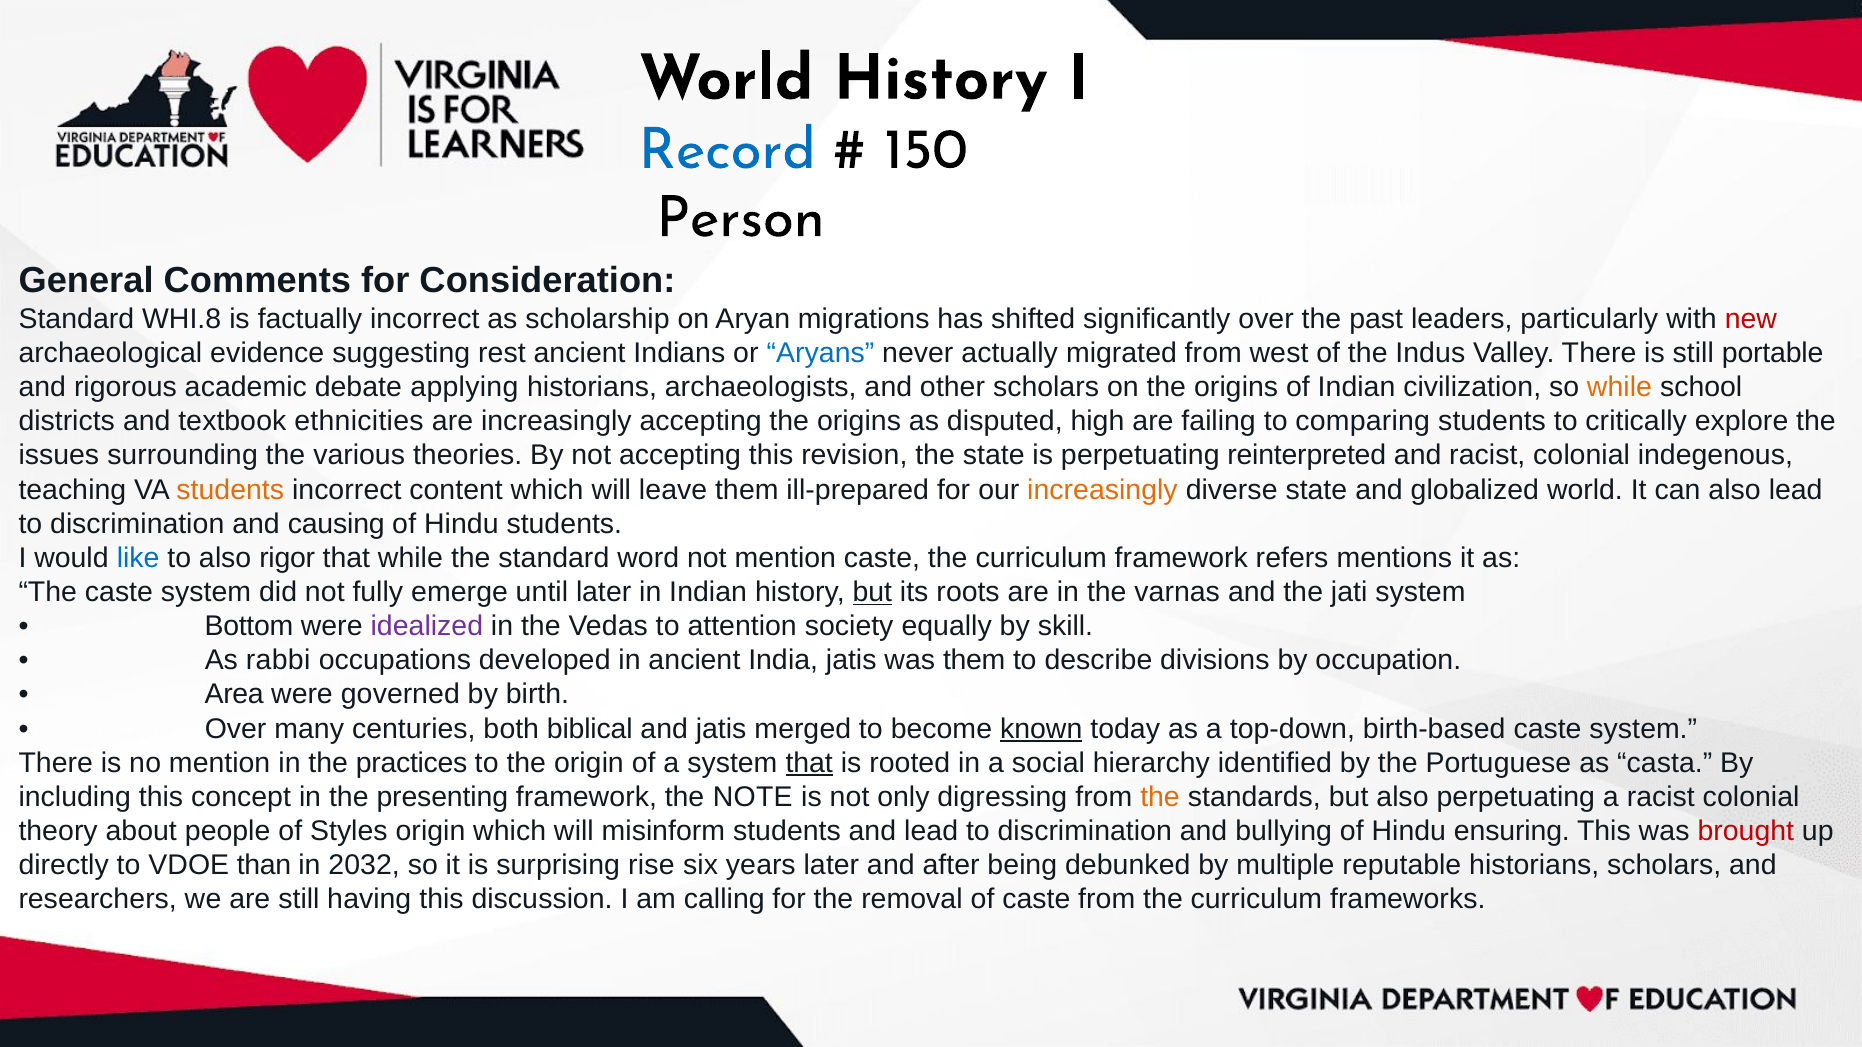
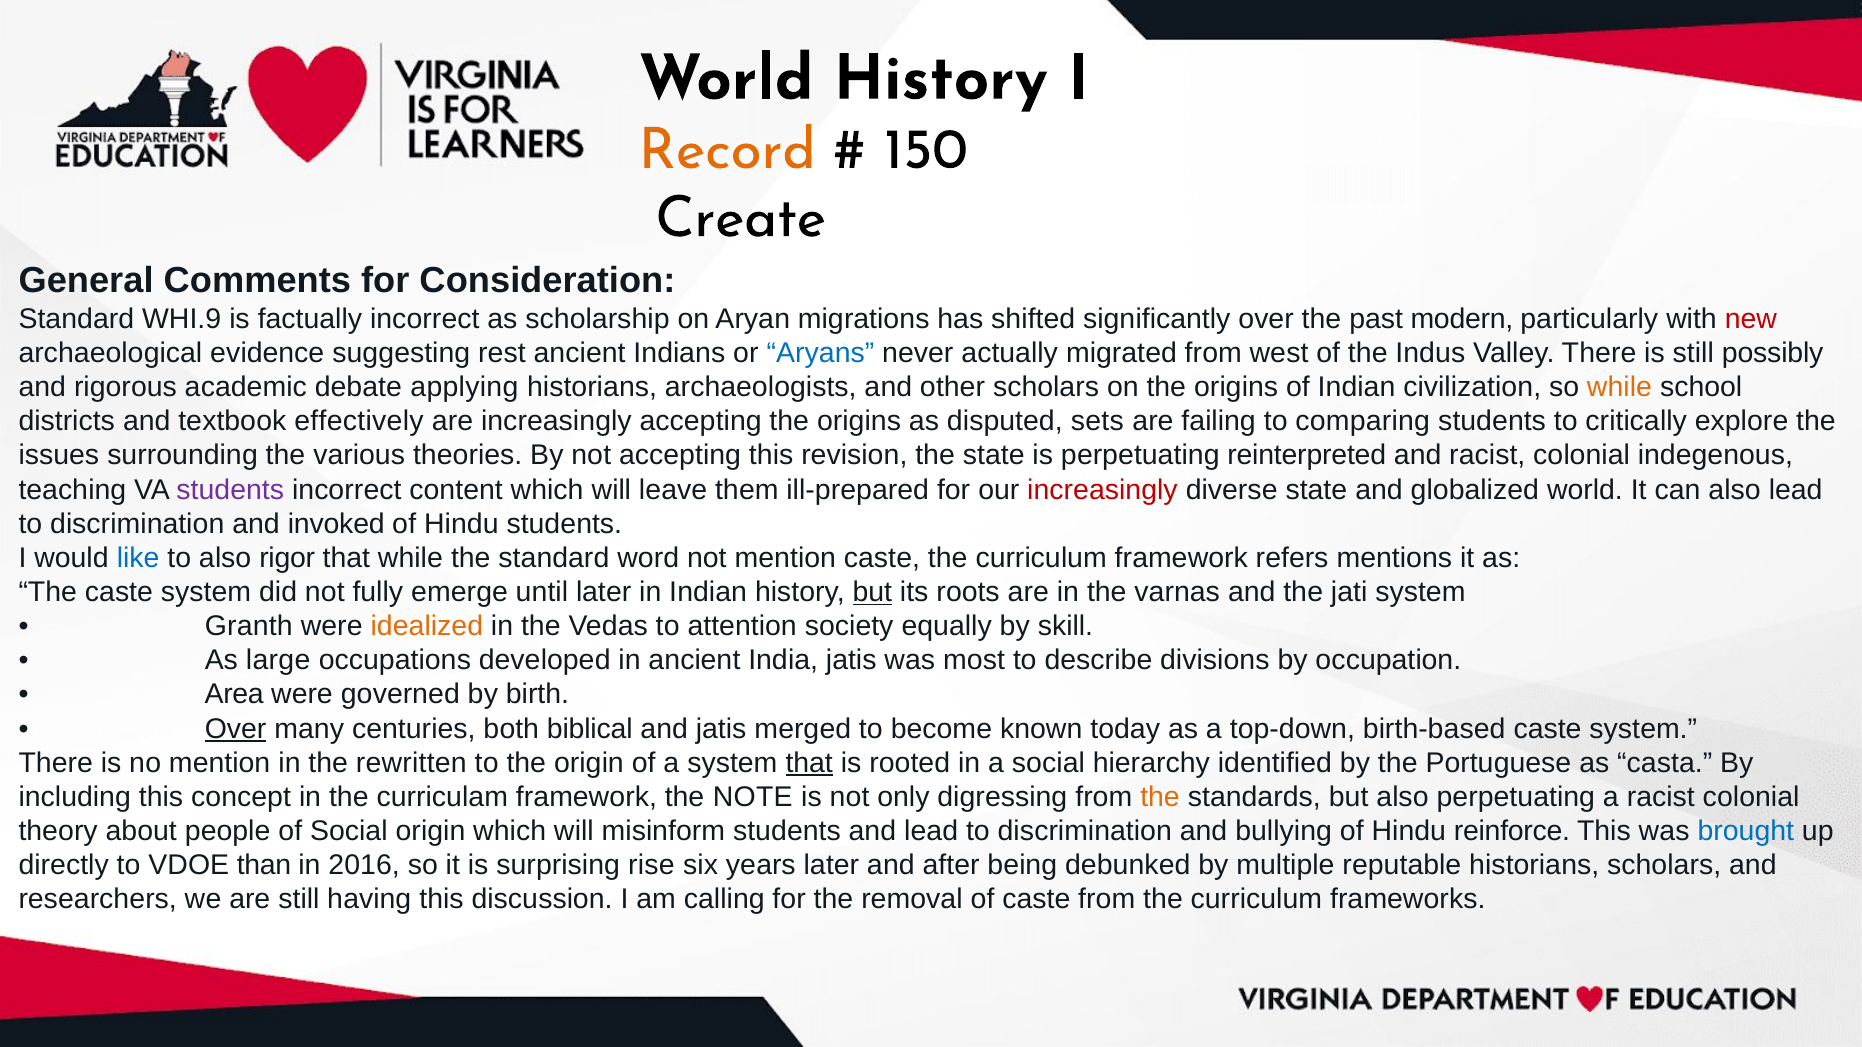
Record colour: blue -> orange
Person: Person -> Create
WHI.8: WHI.8 -> WHI.9
leaders: leaders -> modern
portable: portable -> possibly
ethnicities: ethnicities -> effectively
high: high -> sets
students at (230, 490) colour: orange -> purple
increasingly at (1102, 490) colour: orange -> red
causing: causing -> invoked
Bottom: Bottom -> Granth
idealized colour: purple -> orange
rabbi: rabbi -> large
was them: them -> most
Over at (236, 729) underline: none -> present
known underline: present -> none
practices: practices -> rewritten
presenting: presenting -> curriculam
of Styles: Styles -> Social
ensuring: ensuring -> reinforce
brought colour: red -> blue
2032: 2032 -> 2016
